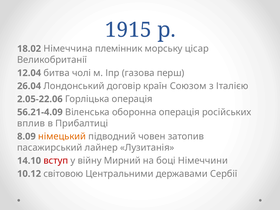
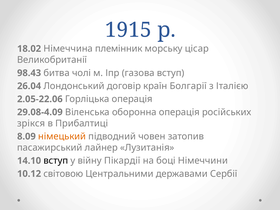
12.04: 12.04 -> 98.43
газова перш: перш -> вступ
Союзом: Союзом -> Болгарії
56.21-4.09: 56.21-4.09 -> 29.08-4.09
вплив: вплив -> зрікся
вступ at (56, 161) colour: red -> black
Мирний: Мирний -> Пікардії
